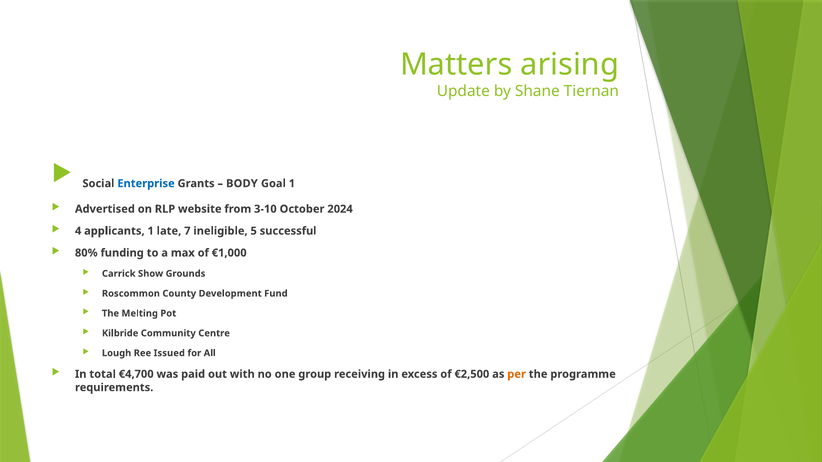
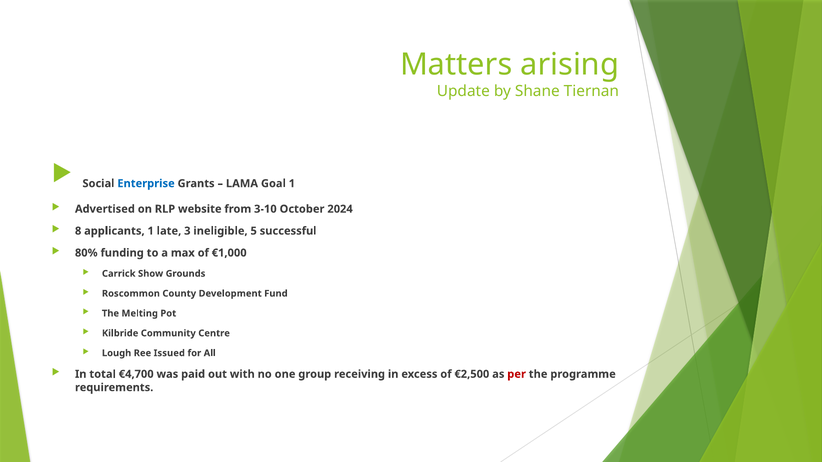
BODY: BODY -> LAMA
4: 4 -> 8
7: 7 -> 3
per colour: orange -> red
